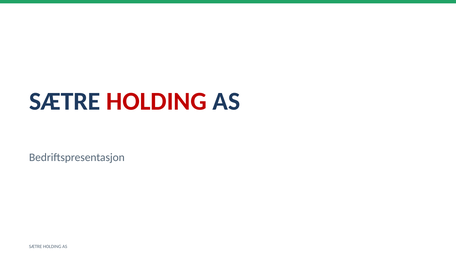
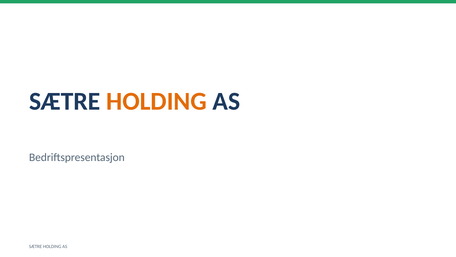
HOLDING at (157, 101) colour: red -> orange
